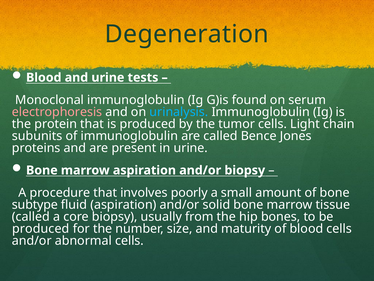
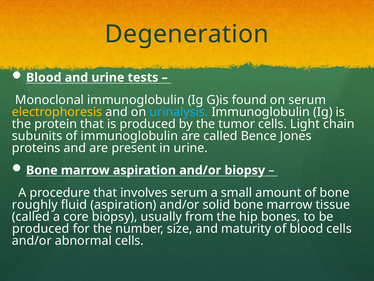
electrophoresis colour: pink -> yellow
involves poorly: poorly -> serum
subtype: subtype -> roughly
